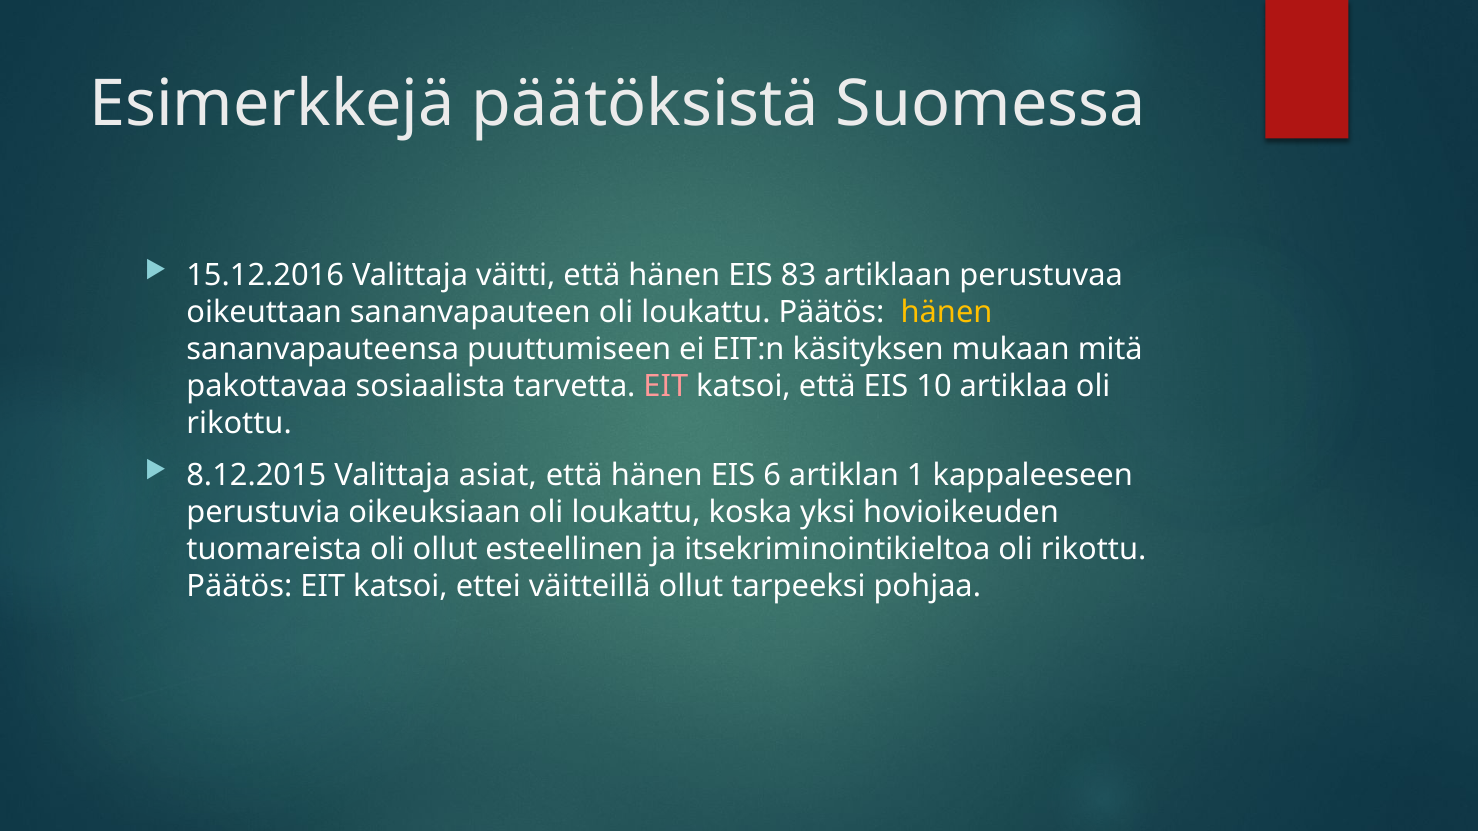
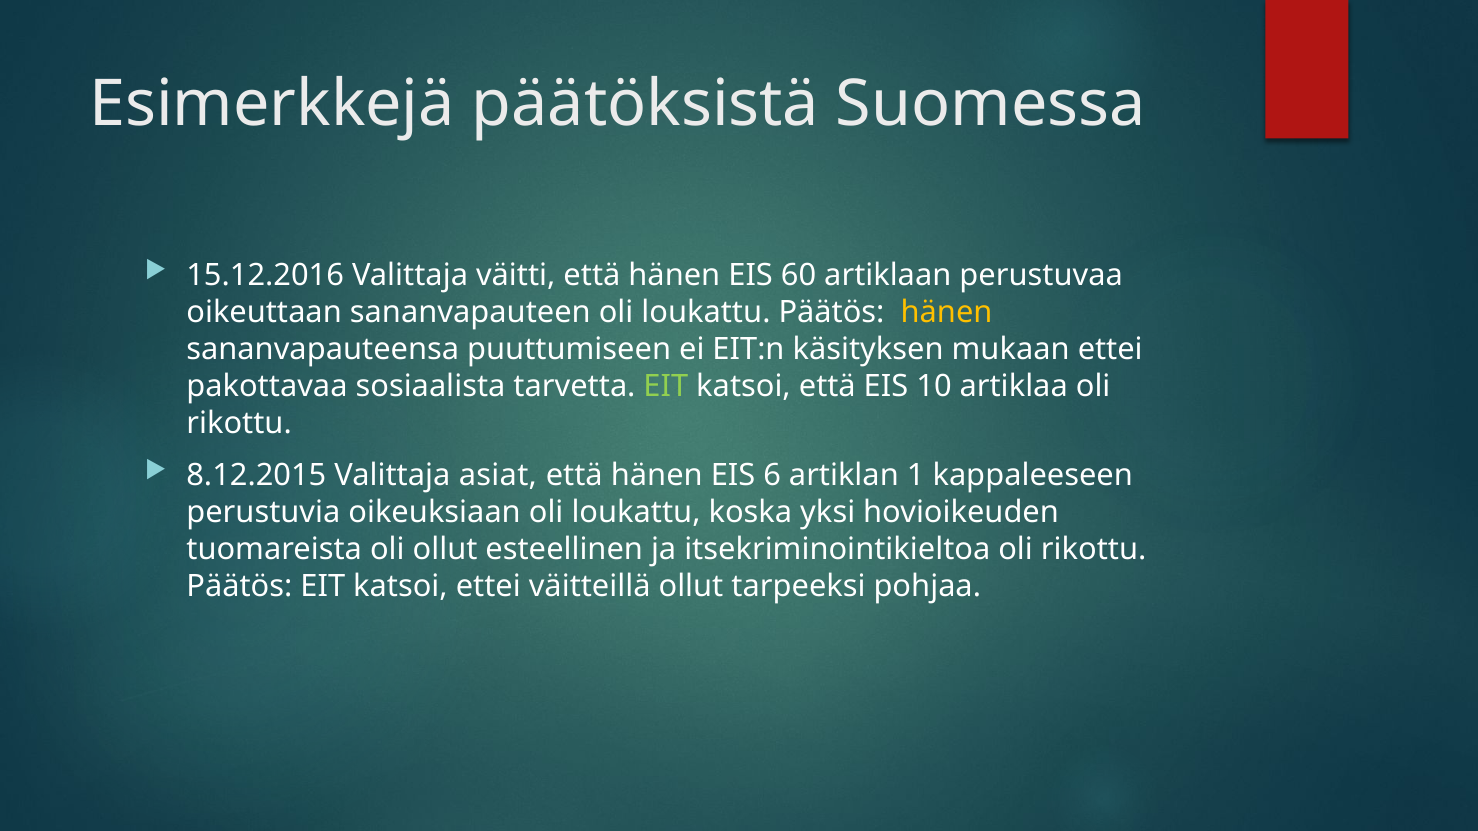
83: 83 -> 60
mukaan mitä: mitä -> ettei
EIT at (666, 386) colour: pink -> light green
